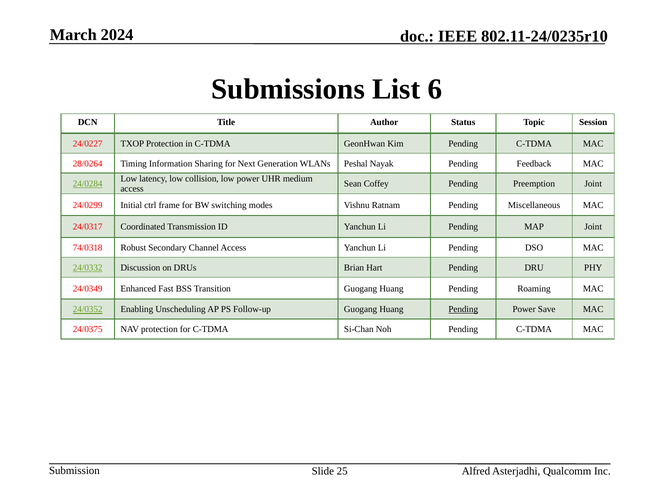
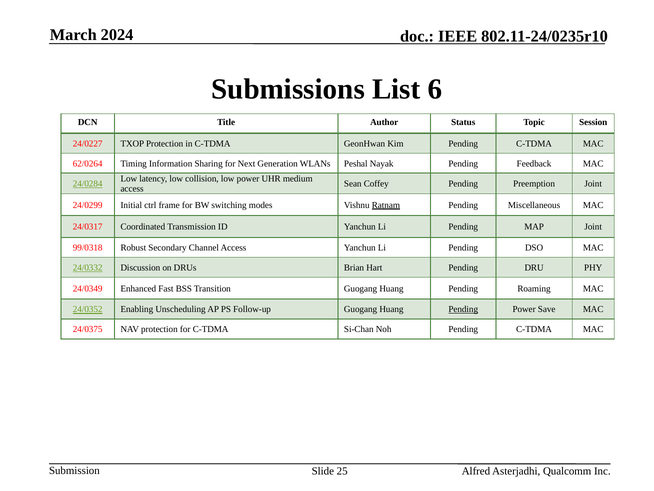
28/0264: 28/0264 -> 62/0264
Ratnam underline: none -> present
74/0318: 74/0318 -> 99/0318
